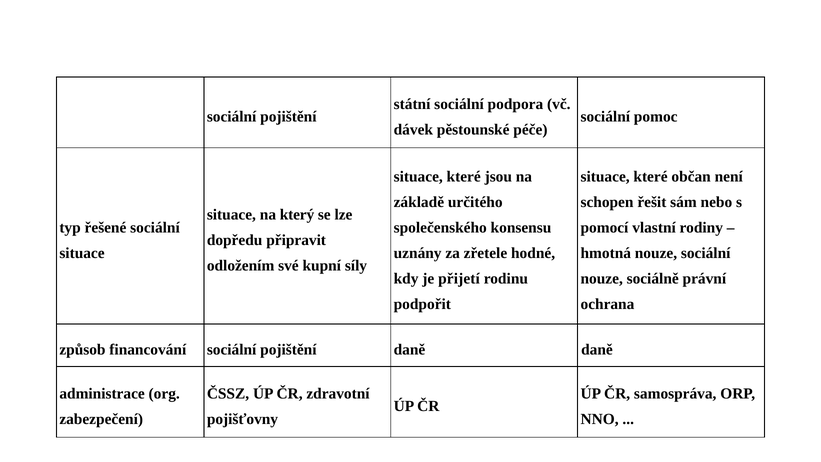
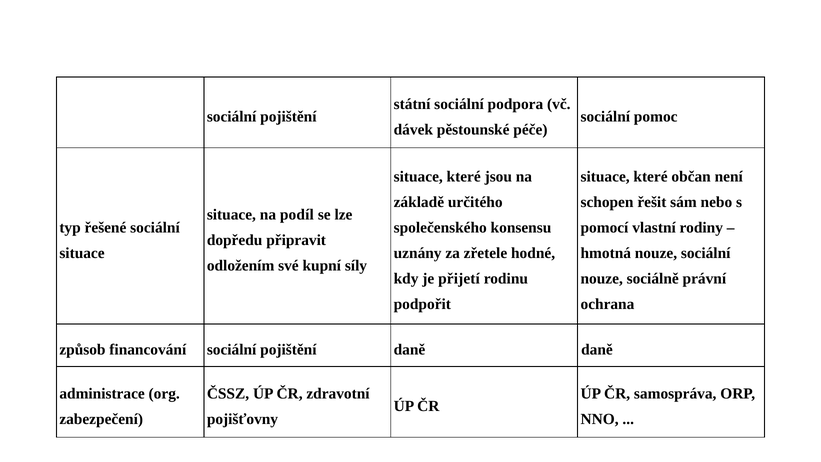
který: který -> podíl
